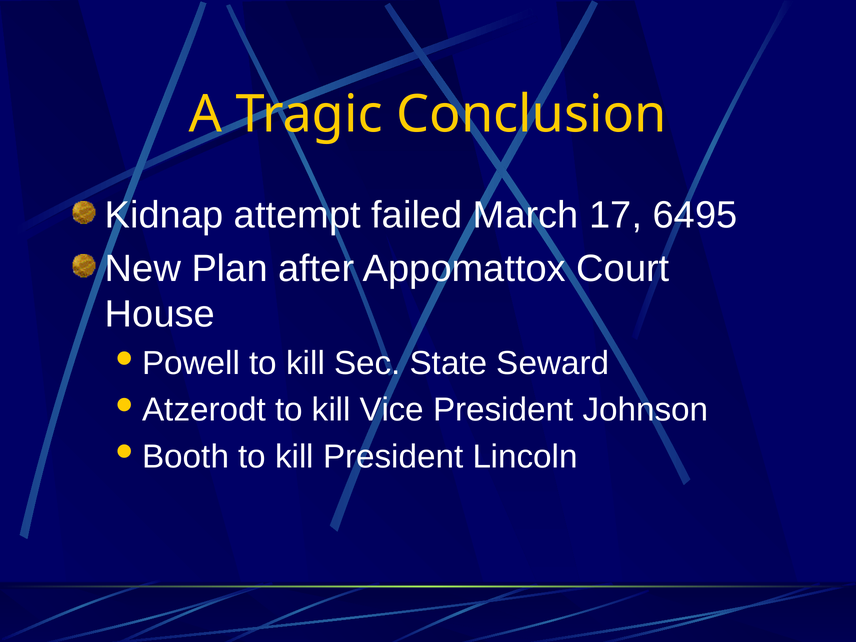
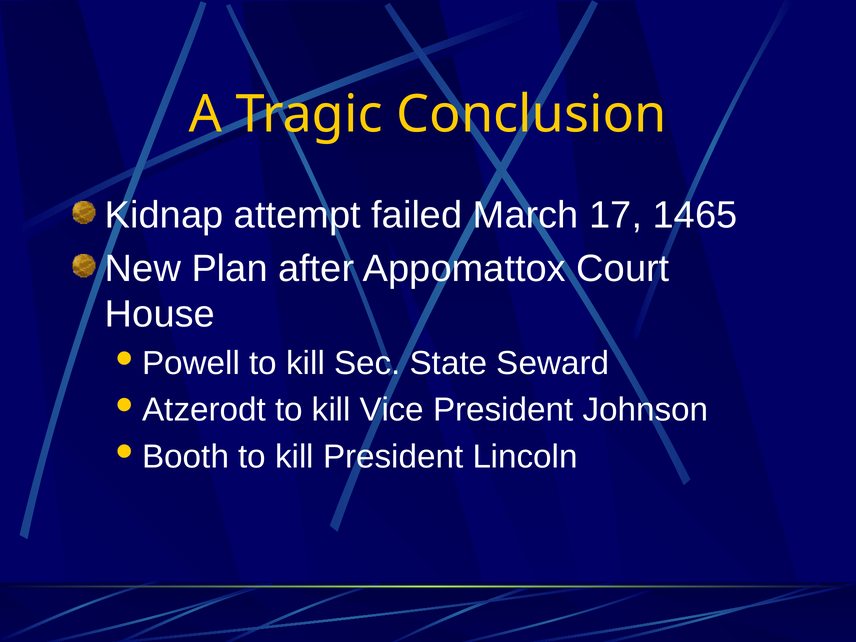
6495: 6495 -> 1465
